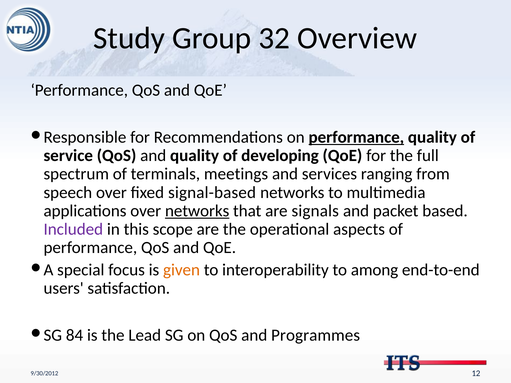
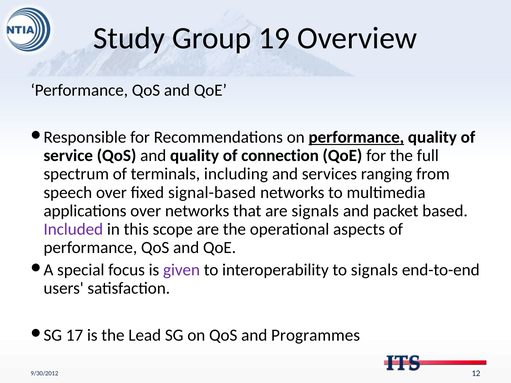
32: 32 -> 19
developing: developing -> connection
meetings: meetings -> including
networks at (197, 211) underline: present -> none
given colour: orange -> purple
to among: among -> signals
84: 84 -> 17
